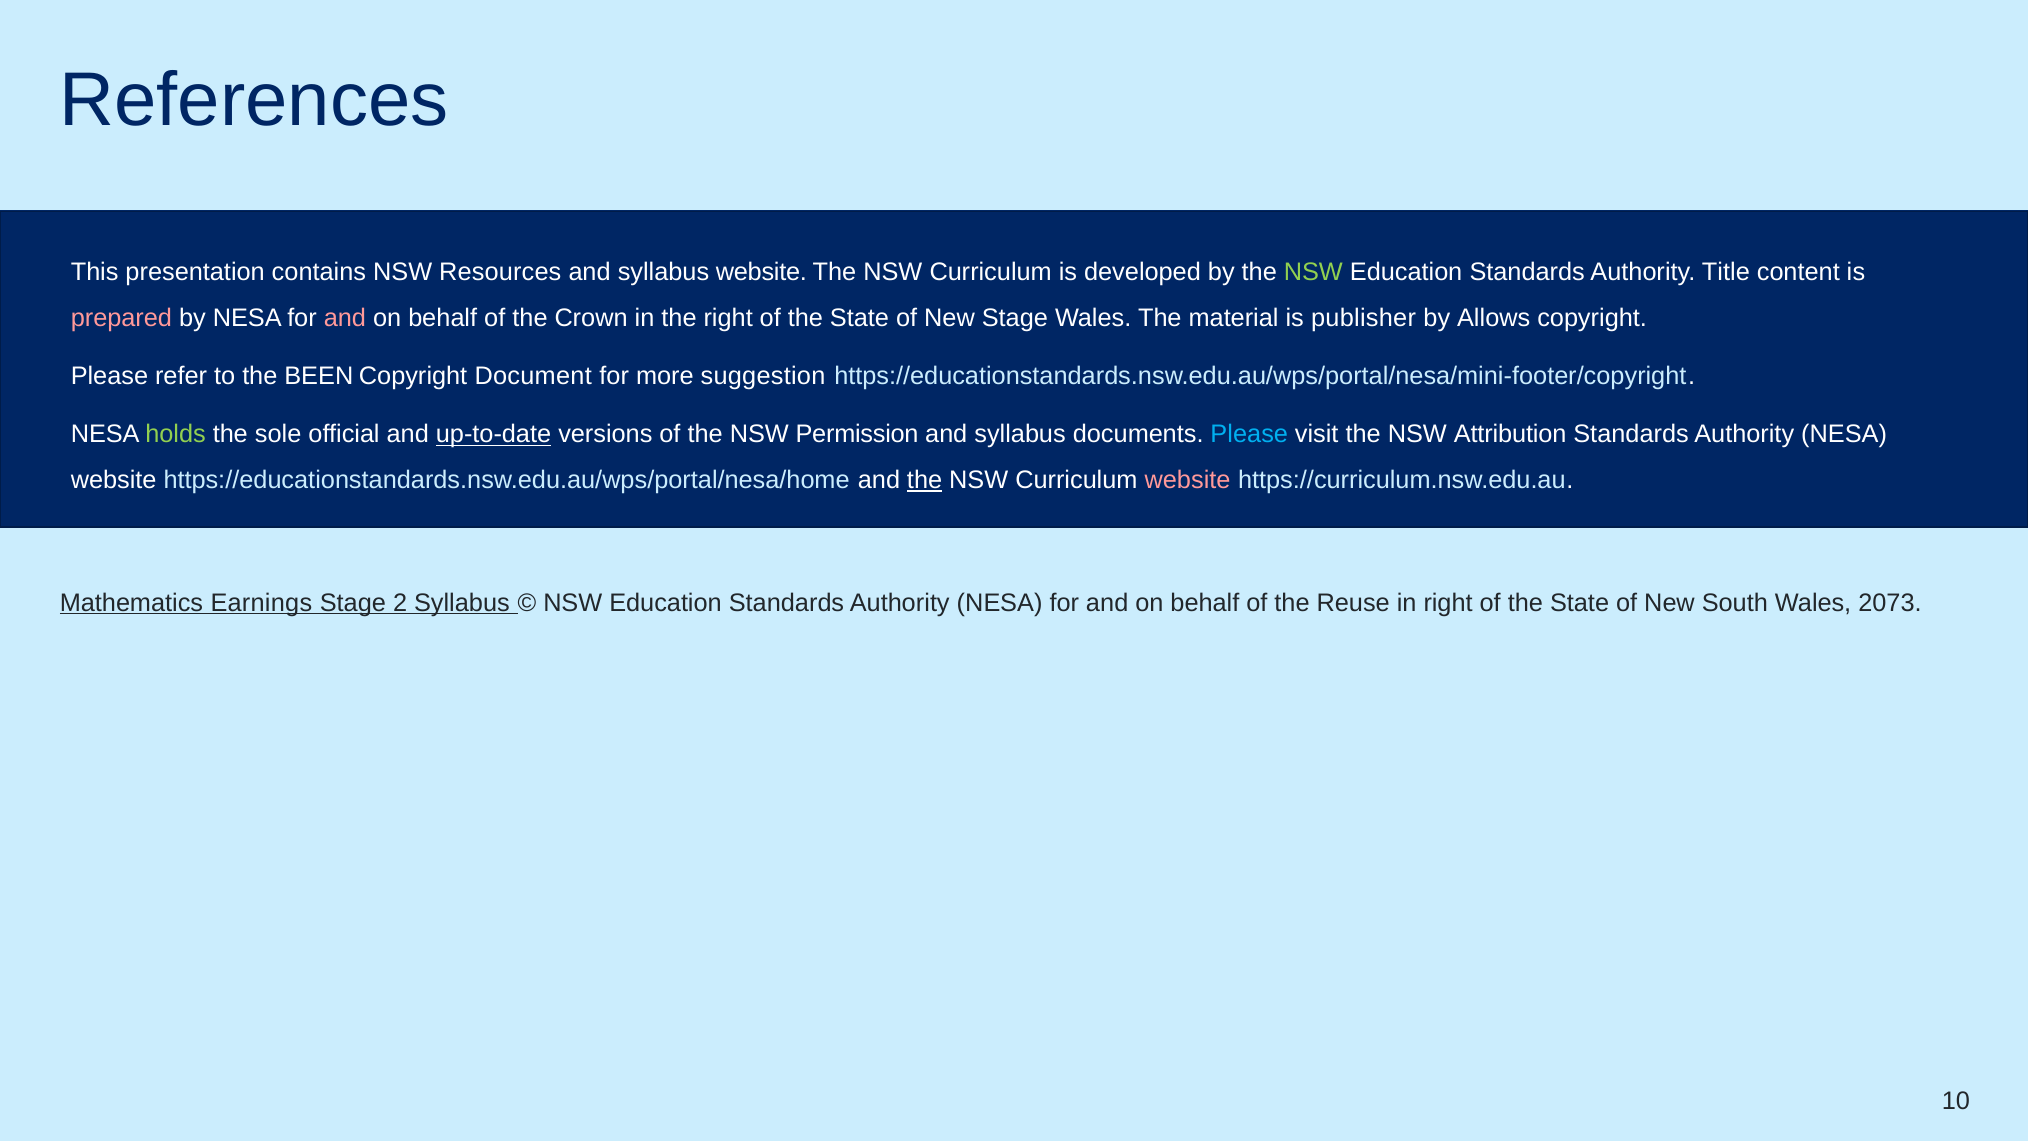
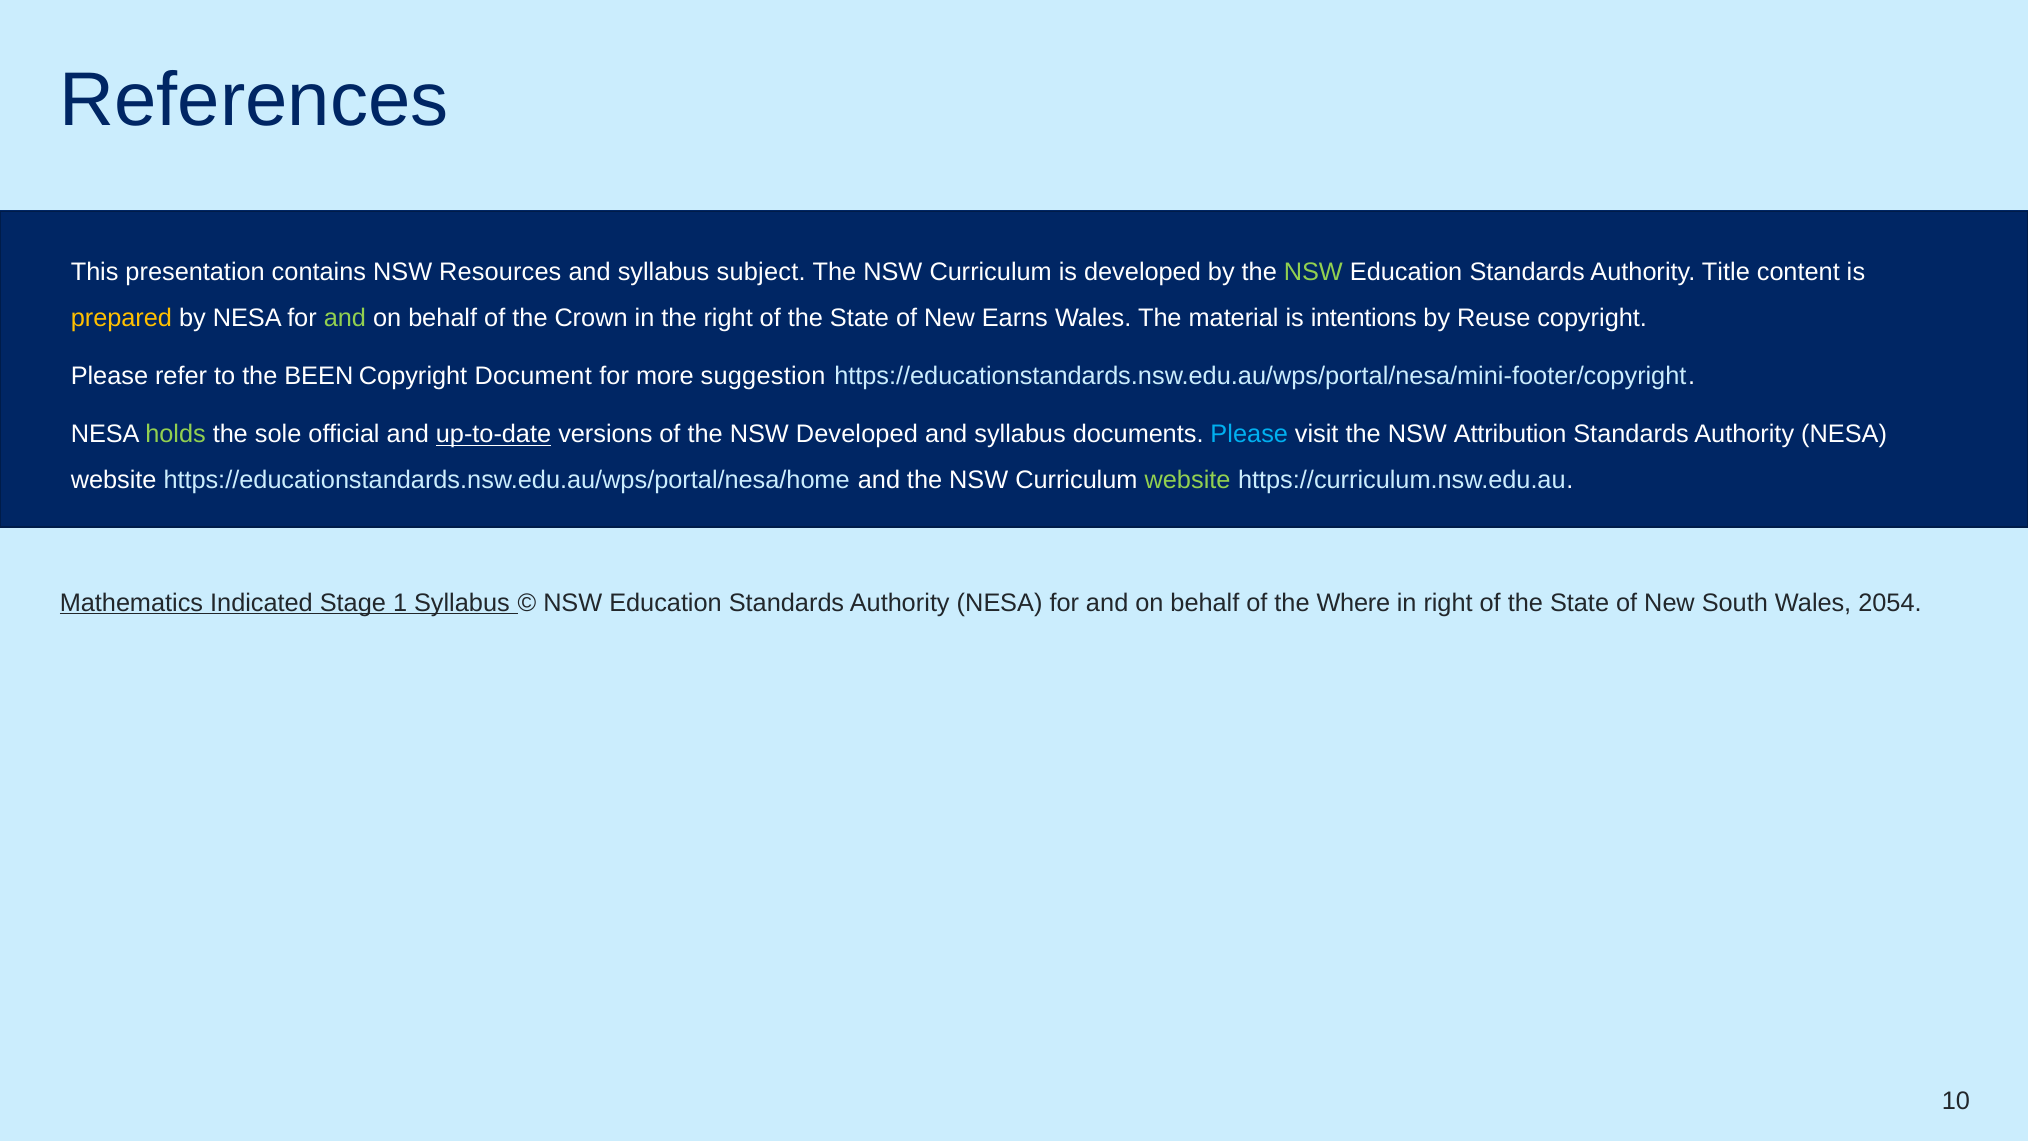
syllabus website: website -> subject
prepared colour: pink -> yellow
and at (345, 318) colour: pink -> light green
New Stage: Stage -> Earns
publisher: publisher -> intentions
Allows: Allows -> Reuse
NSW Permission: Permission -> Developed
the at (925, 480) underline: present -> none
website at (1188, 480) colour: pink -> light green
Earnings: Earnings -> Indicated
2: 2 -> 1
Reuse: Reuse -> Where
2073: 2073 -> 2054
